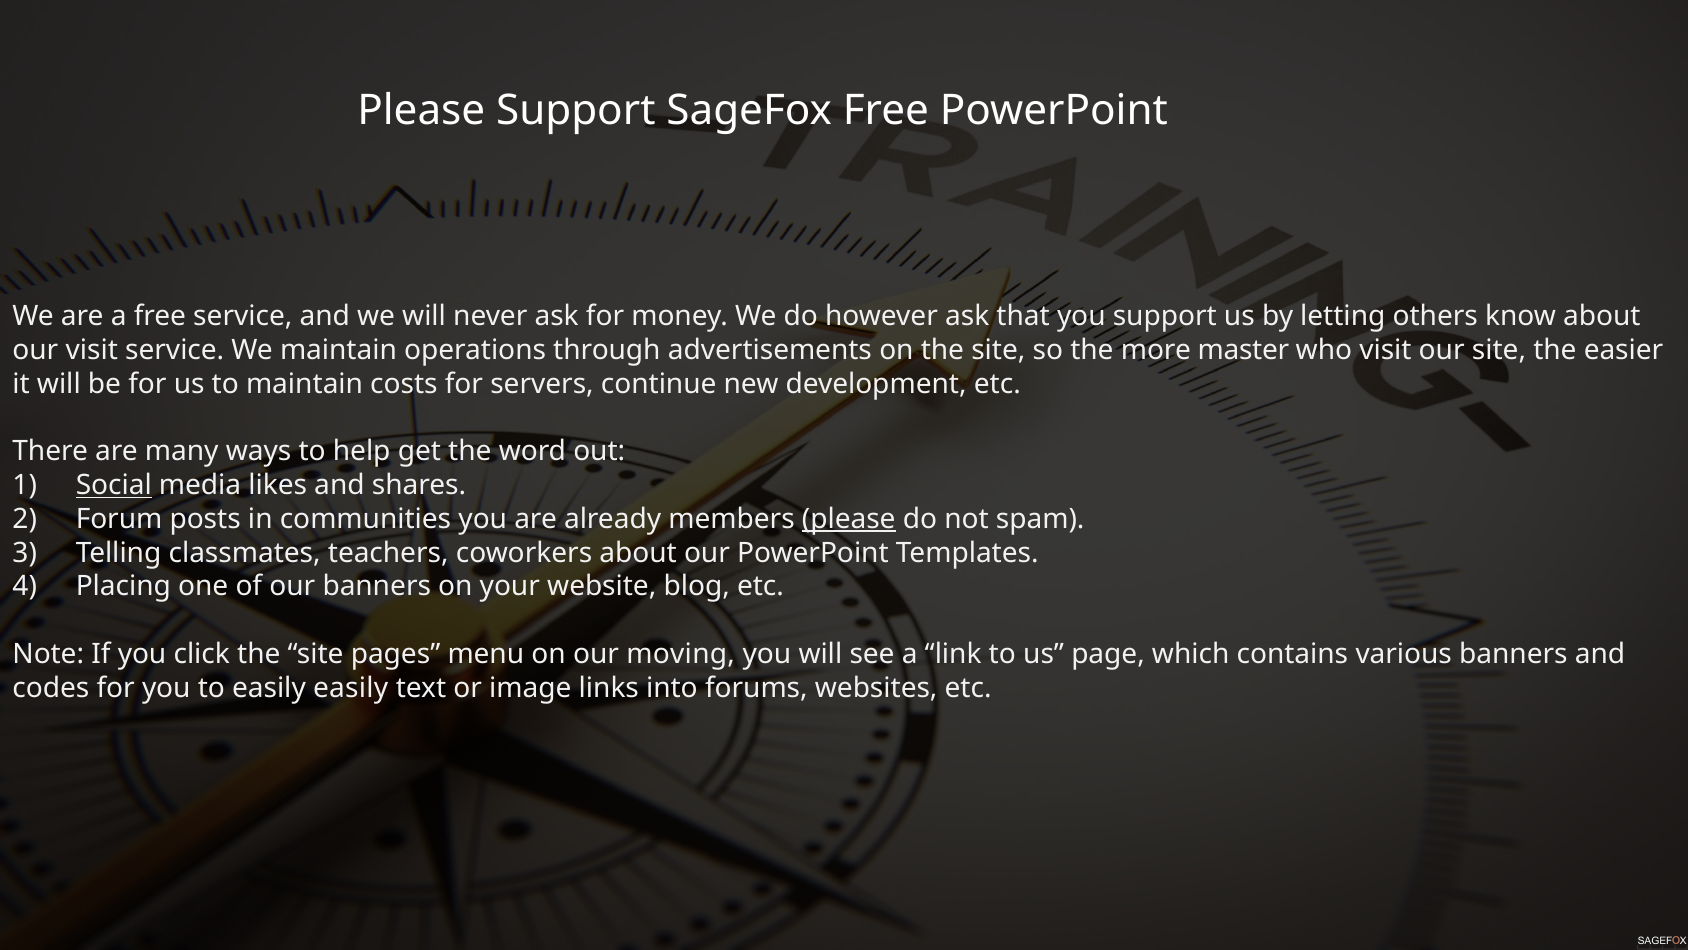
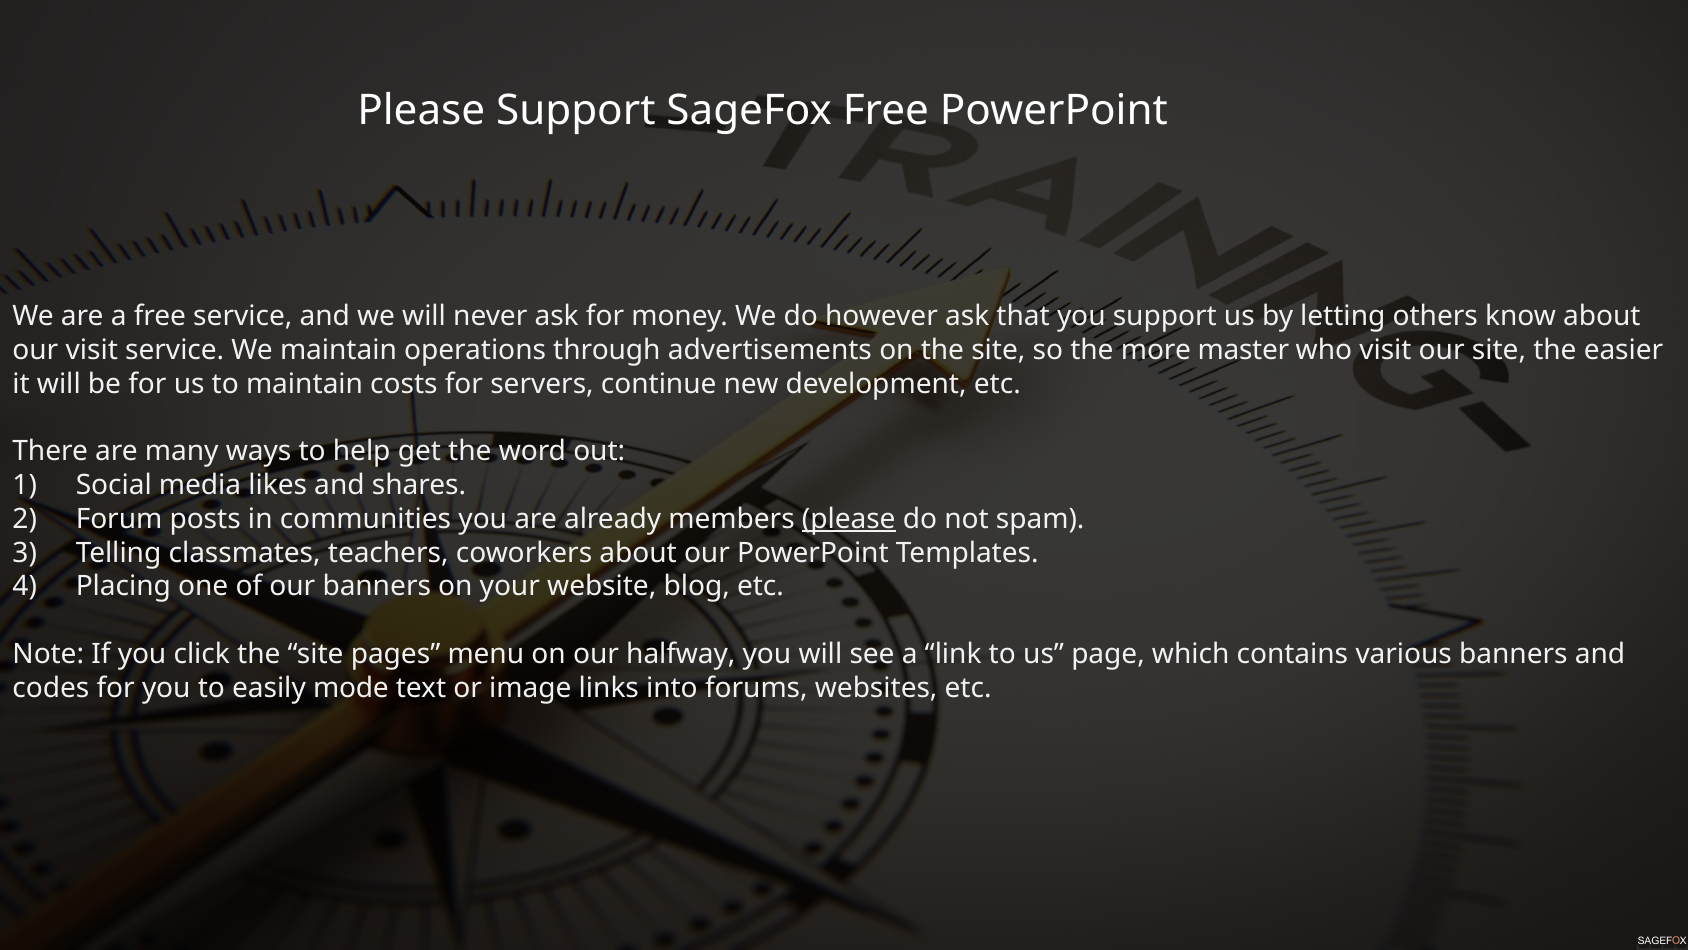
Social underline: present -> none
moving: moving -> halfway
easily easily: easily -> mode
